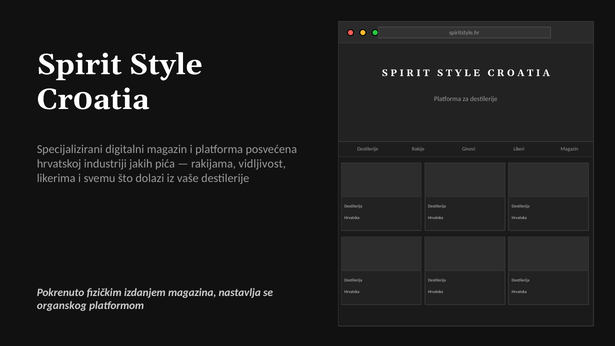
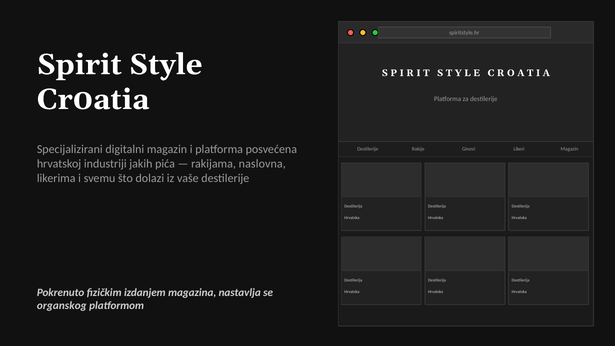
vidljivost: vidljivost -> naslovna
